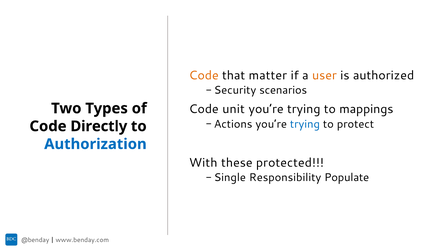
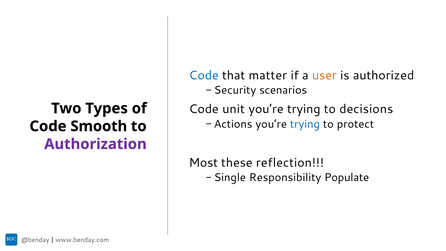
Code at (204, 75) colour: orange -> blue
mappings: mappings -> decisions
Directly: Directly -> Smooth
Authorization colour: blue -> purple
With: With -> Most
protected: protected -> reflection
